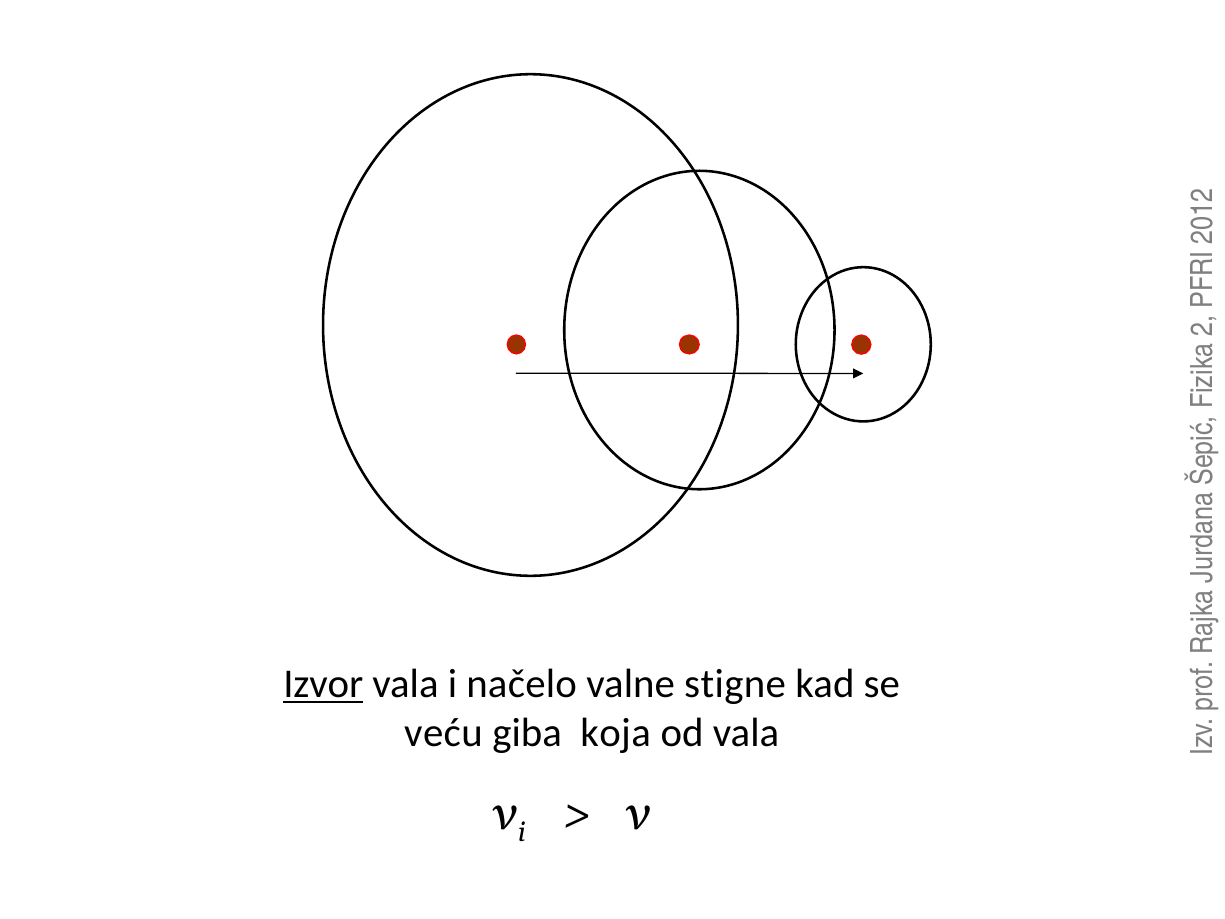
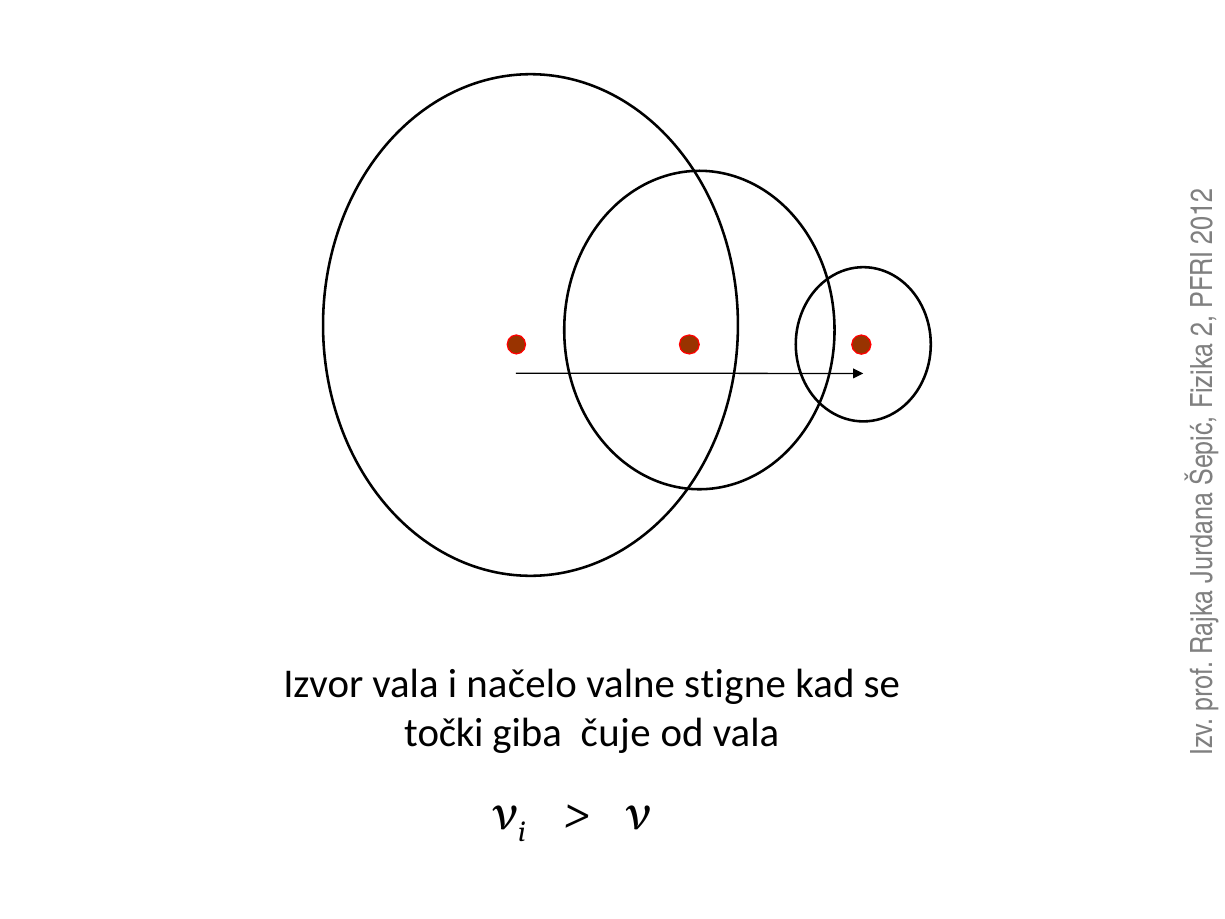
Izvor underline: present -> none
veću: veću -> točki
koja: koja -> čuje
